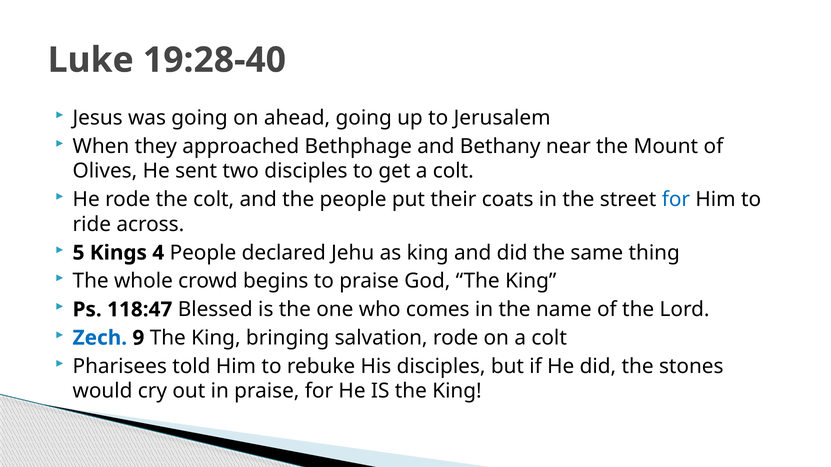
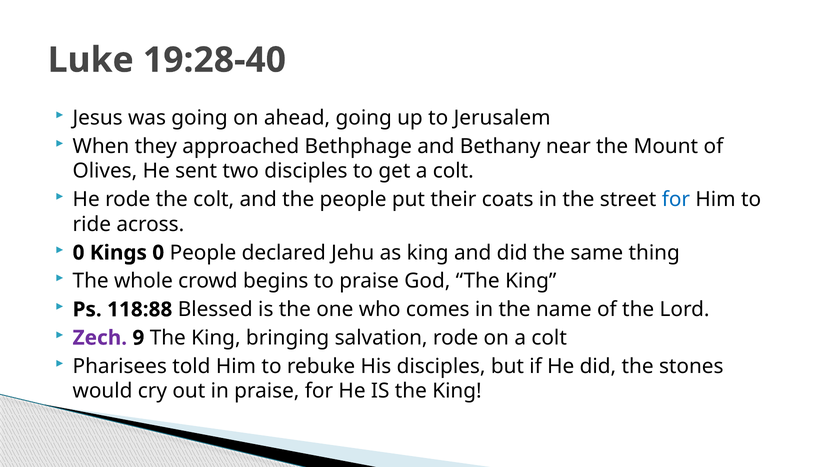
5 at (79, 253): 5 -> 0
Kings 4: 4 -> 0
118:47: 118:47 -> 118:88
Zech colour: blue -> purple
